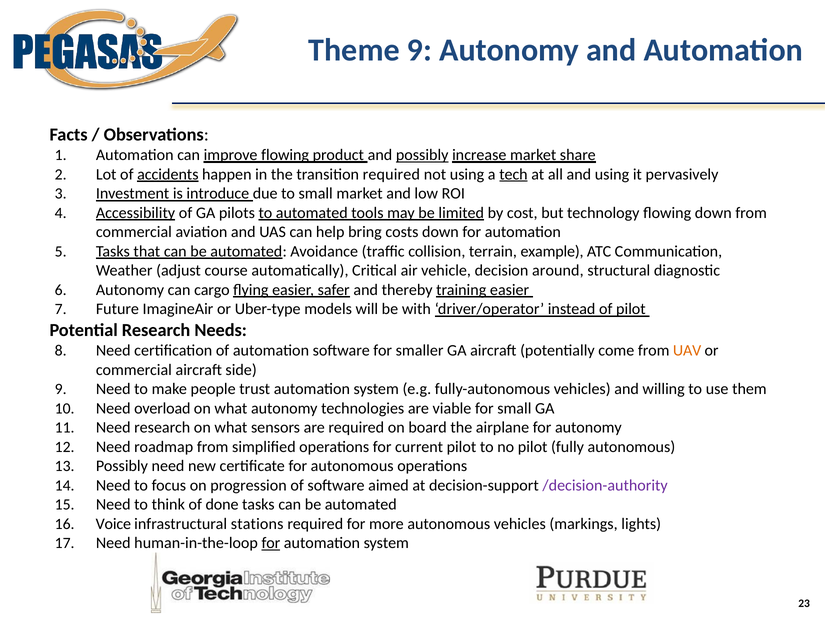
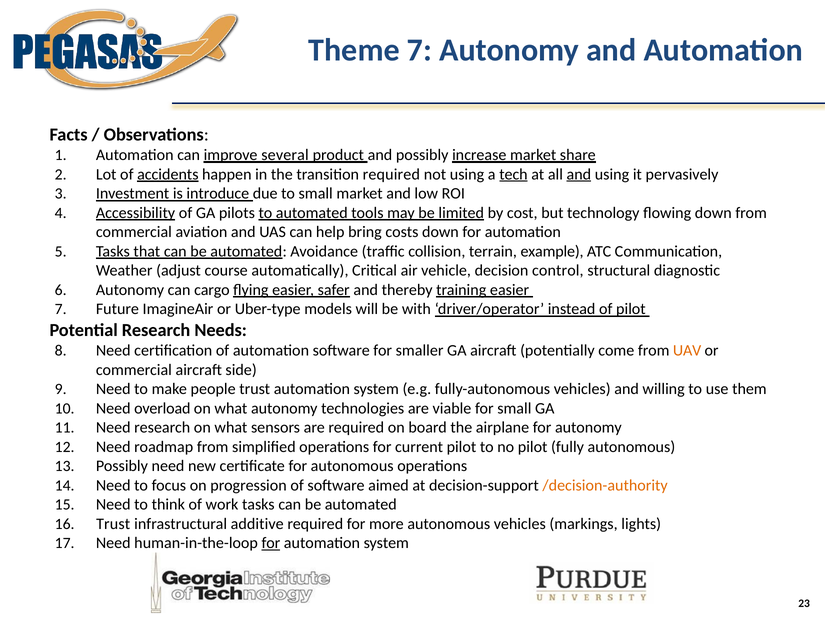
Theme 9: 9 -> 7
improve flowing: flowing -> several
possibly at (422, 155) underline: present -> none
and at (579, 174) underline: none -> present
around: around -> control
/decision-authority colour: purple -> orange
done: done -> work
Voice at (113, 524): Voice -> Trust
stations: stations -> additive
